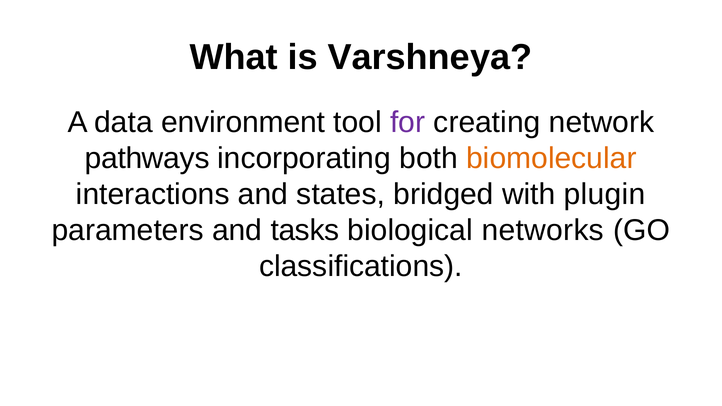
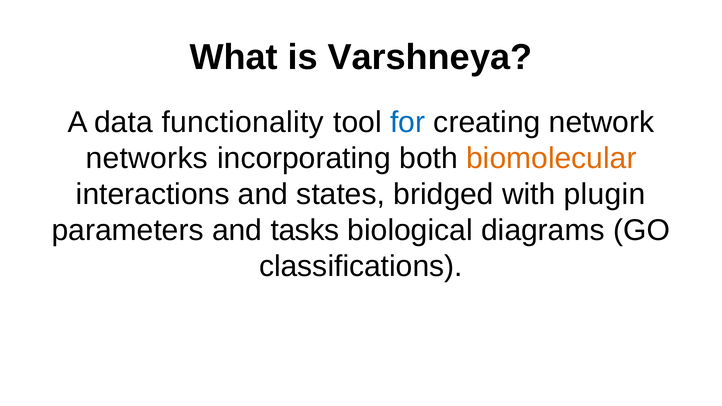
environment: environment -> functionality
for colour: purple -> blue
pathways: pathways -> networks
networks: networks -> diagrams
